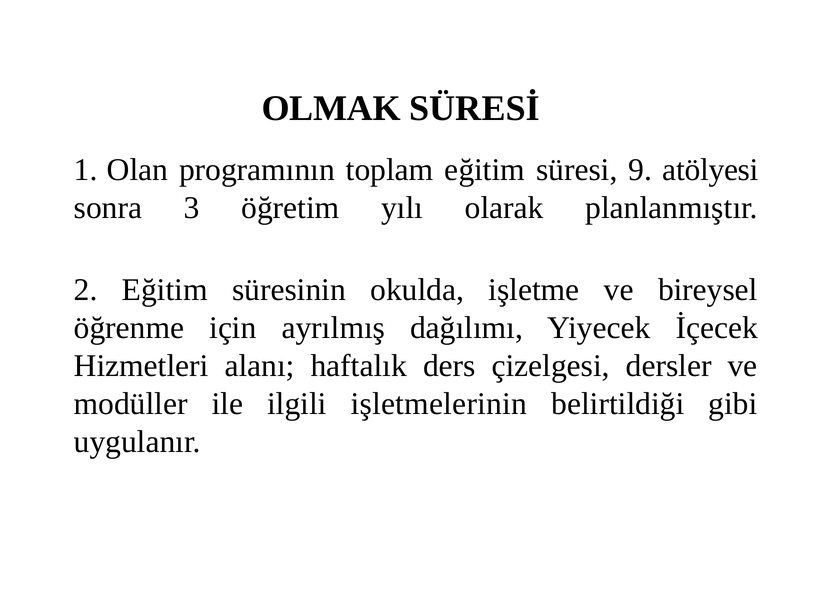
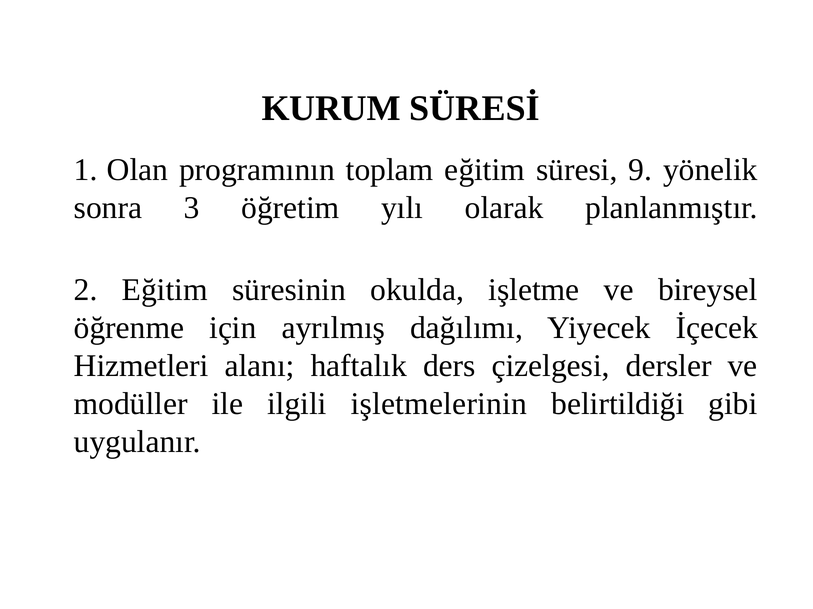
OLMAK: OLMAK -> KURUM
atölyesi: atölyesi -> yönelik
